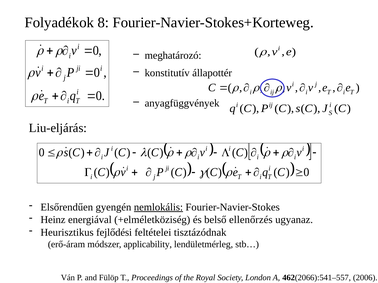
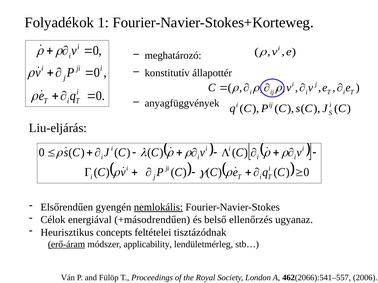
8: 8 -> 1
Heinz: Heinz -> Célok
+elméletköziség: +elméletköziség -> +másodrendűen
fejlődési: fejlődési -> concepts
erő-áram underline: none -> present
